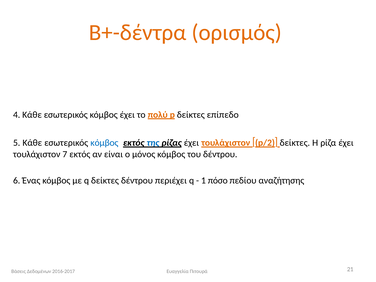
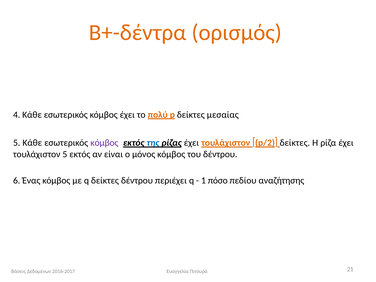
επίπεδο: επίπεδο -> μεσαίας
κόμβος at (104, 143) colour: blue -> purple
τουλάχιστον 7: 7 -> 5
